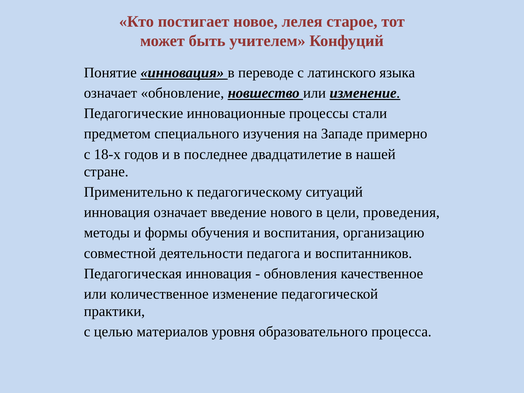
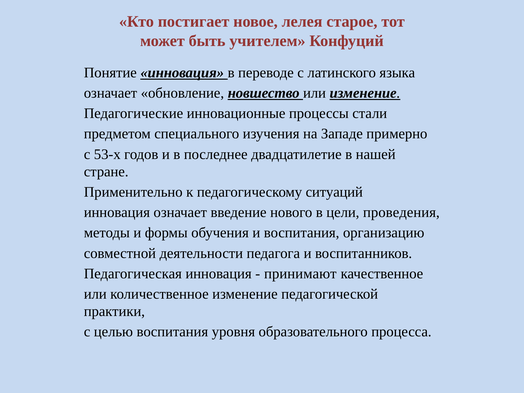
18-х: 18-х -> 53-х
обновления: обновления -> принимают
целью материалов: материалов -> воспитания
